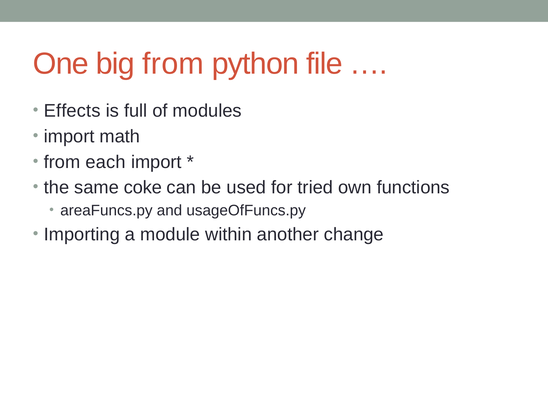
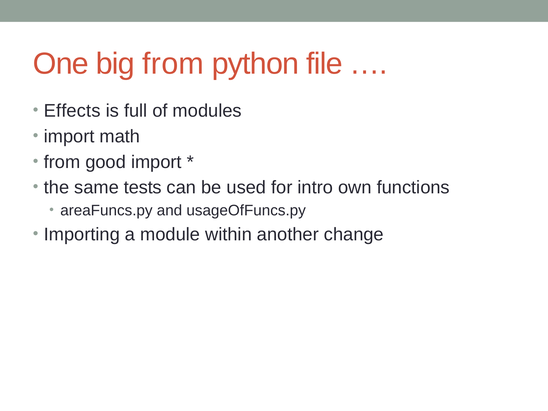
each: each -> good
coke: coke -> tests
tried: tried -> intro
